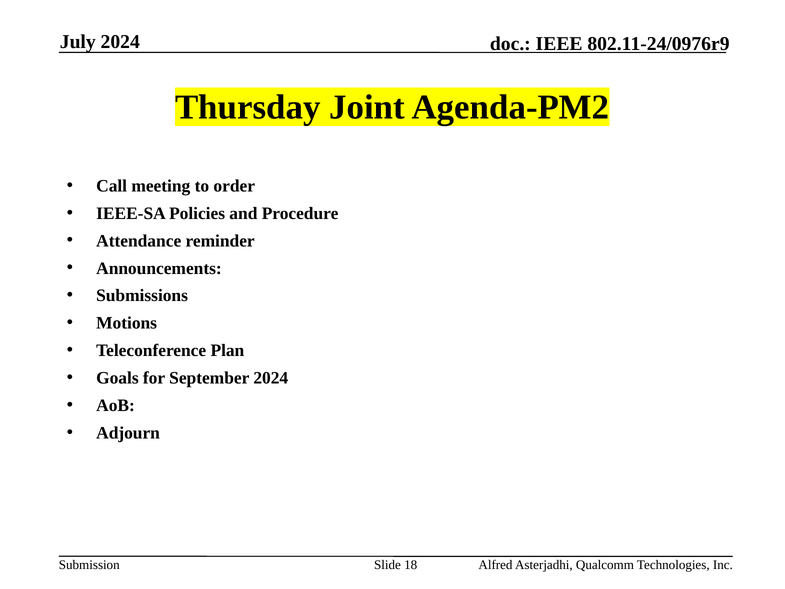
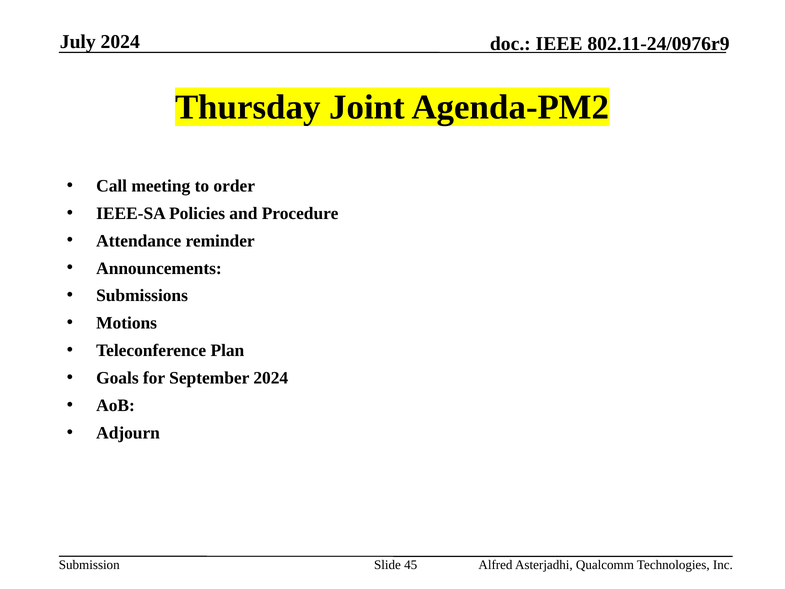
18: 18 -> 45
